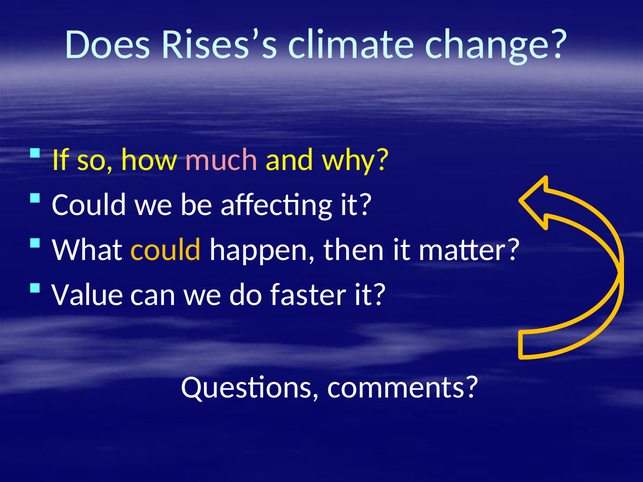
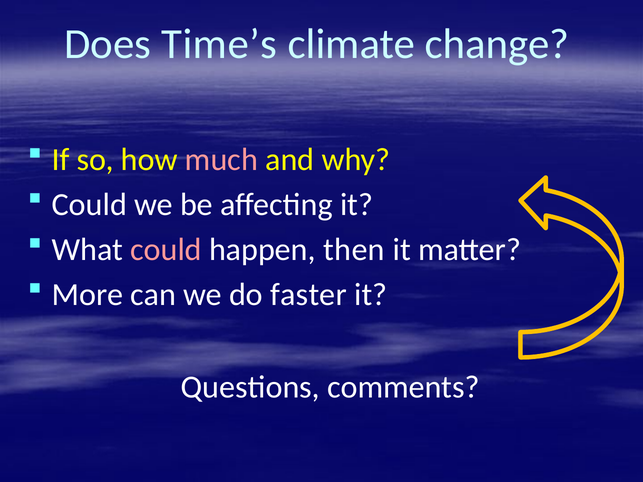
Rises’s: Rises’s -> Time’s
could at (166, 250) colour: yellow -> pink
Value: Value -> More
